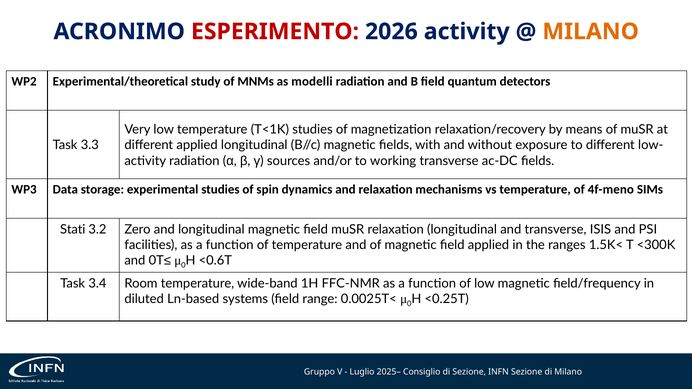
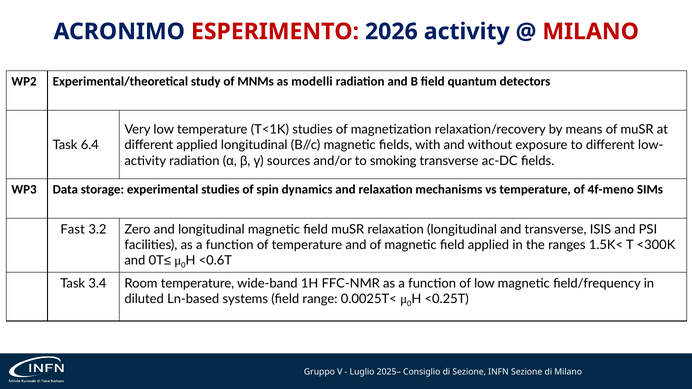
MILANO at (591, 32) colour: orange -> red
3.3: 3.3 -> 6.4
working: working -> smoking
Stati: Stati -> Fast
